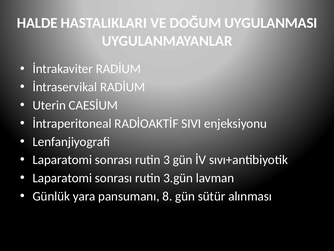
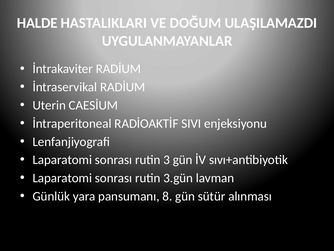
UYGULANMASI: UYGULANMASI -> ULAŞILAMAZDI
